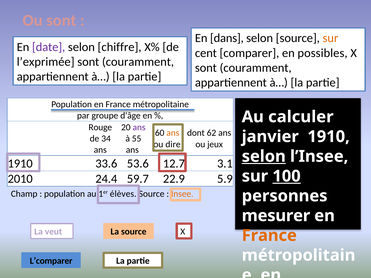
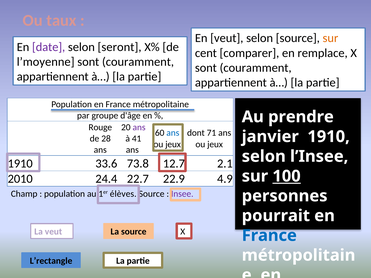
Ou sont: sont -> taux
En dans: dans -> veut
chiffre: chiffre -> seront
possibles: possibles -> remplace
l’exprimée: l’exprimée -> l’moyenne
calculer: calculer -> prendre
ans at (173, 133) colour: orange -> blue
62: 62 -> 71
34: 34 -> 28
55: 55 -> 41
dire at (173, 144): dire -> jeux
selon at (264, 157) underline: present -> none
53.6: 53.6 -> 73.8
3.1: 3.1 -> 2.1
59.7: 59.7 -> 22.7
5.9: 5.9 -> 4.9
Insee colour: orange -> purple
mesurer: mesurer -> pourrait
France at (269, 236) colour: orange -> blue
L’comparer: L’comparer -> L’rectangle
